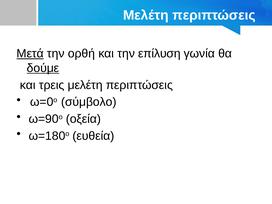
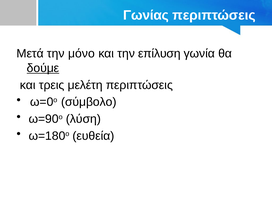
Μελέτη at (146, 15): Μελέτη -> Γωνίας
Μετά underline: present -> none
ορθή: ορθή -> μόνο
οξεία: οξεία -> λύση
